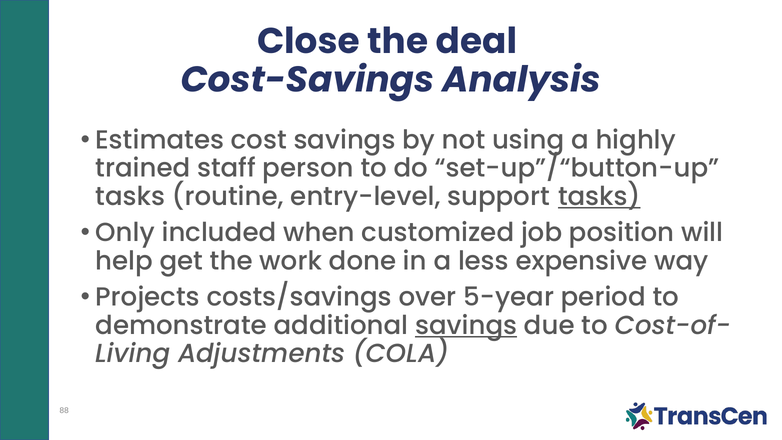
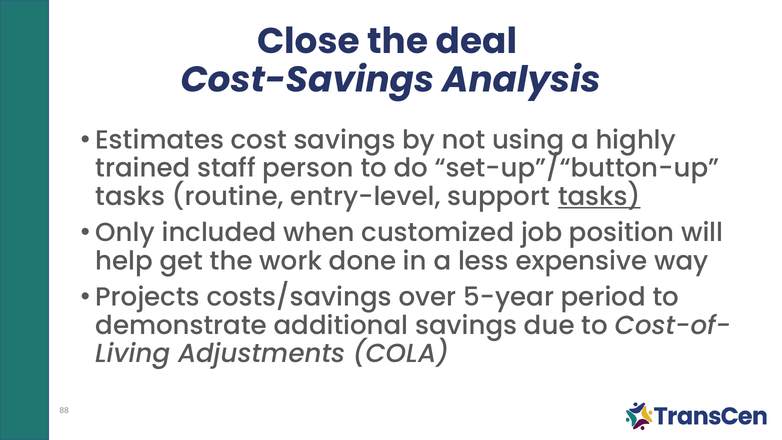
savings at (466, 325) underline: present -> none
